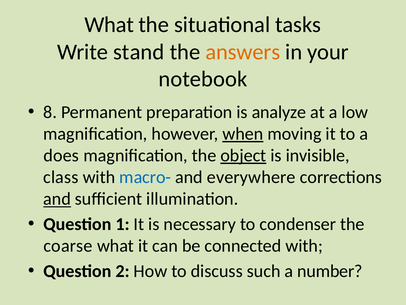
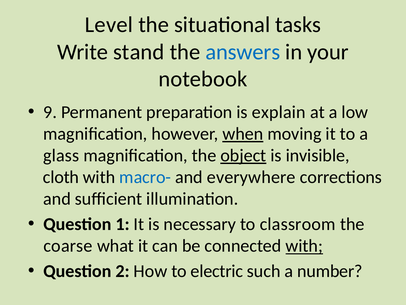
What at (109, 25): What -> Level
answers colour: orange -> blue
8: 8 -> 9
analyze: analyze -> explain
does: does -> glass
class: class -> cloth
and at (57, 199) underline: present -> none
condenser: condenser -> classroom
with at (304, 246) underline: none -> present
discuss: discuss -> electric
